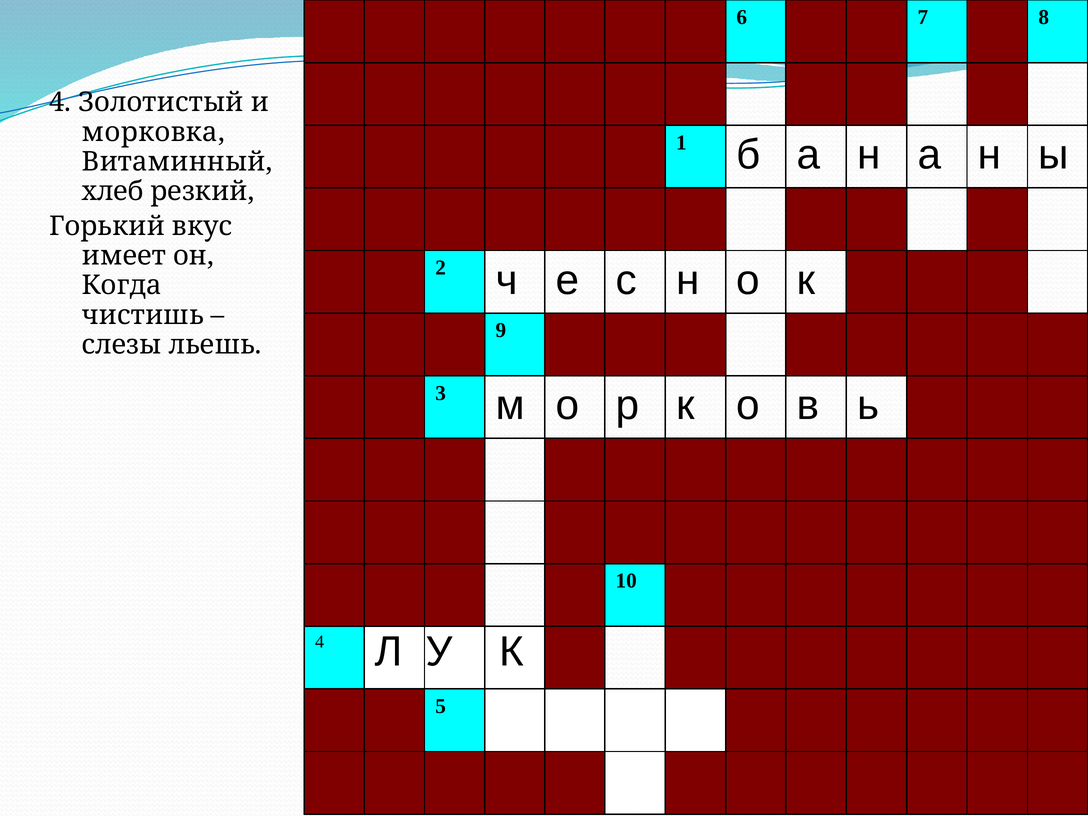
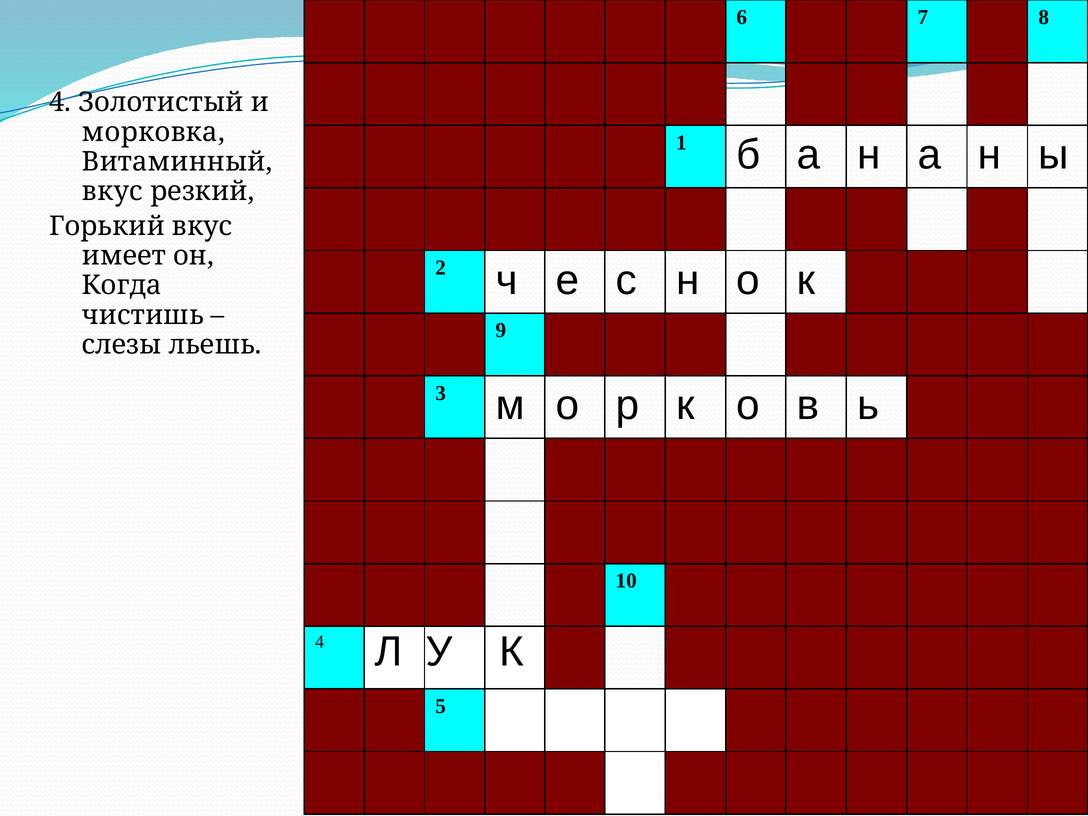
хлеб at (113, 191): хлеб -> вкус
